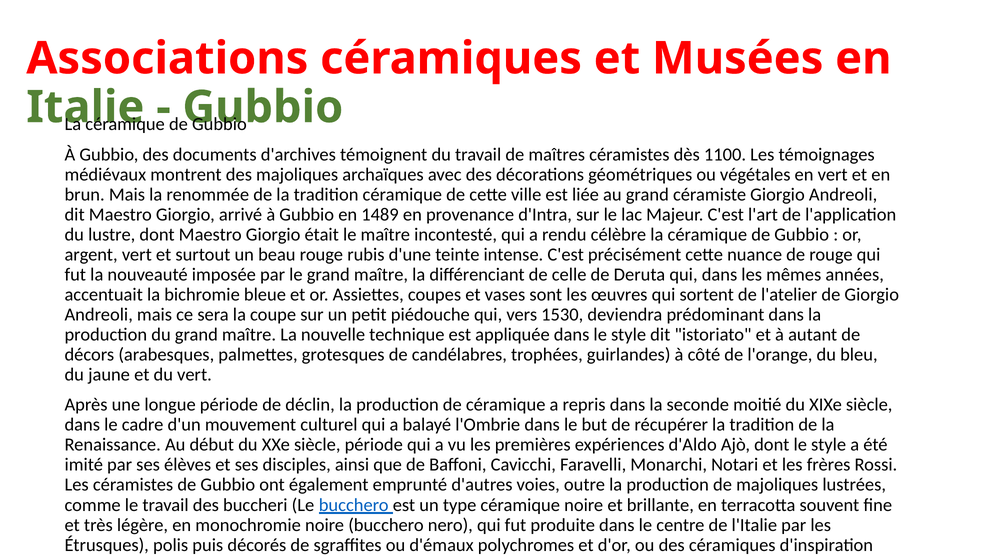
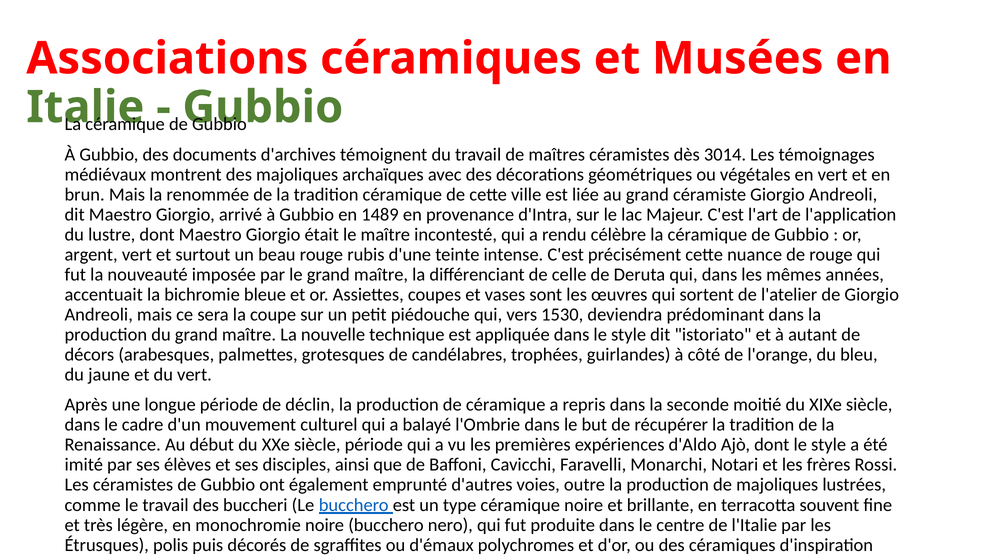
1100: 1100 -> 3014
